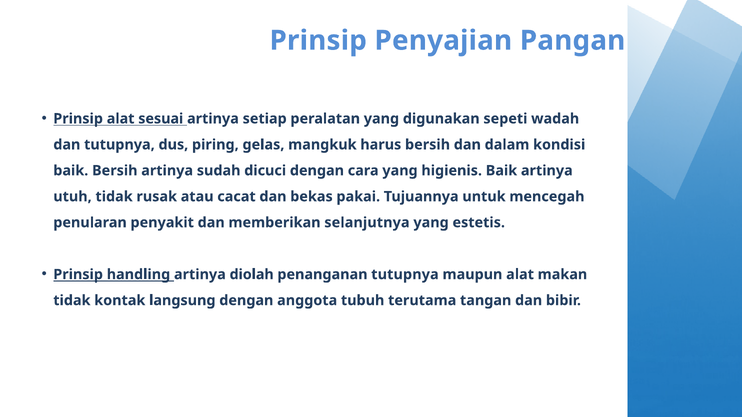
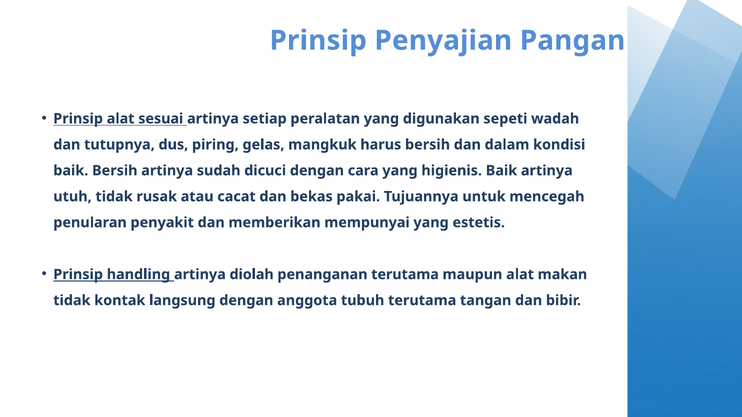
selanjutnya: selanjutnya -> mempunyai
penanganan tutupnya: tutupnya -> terutama
